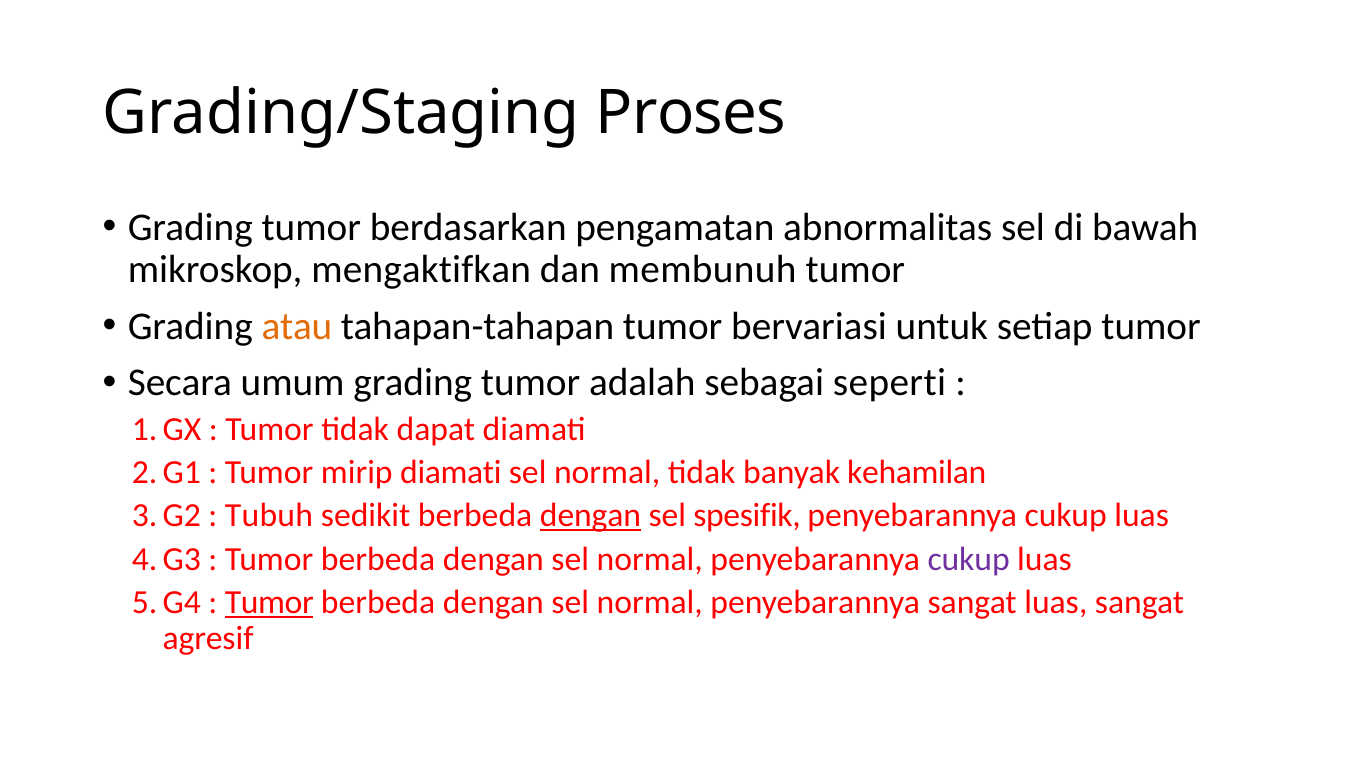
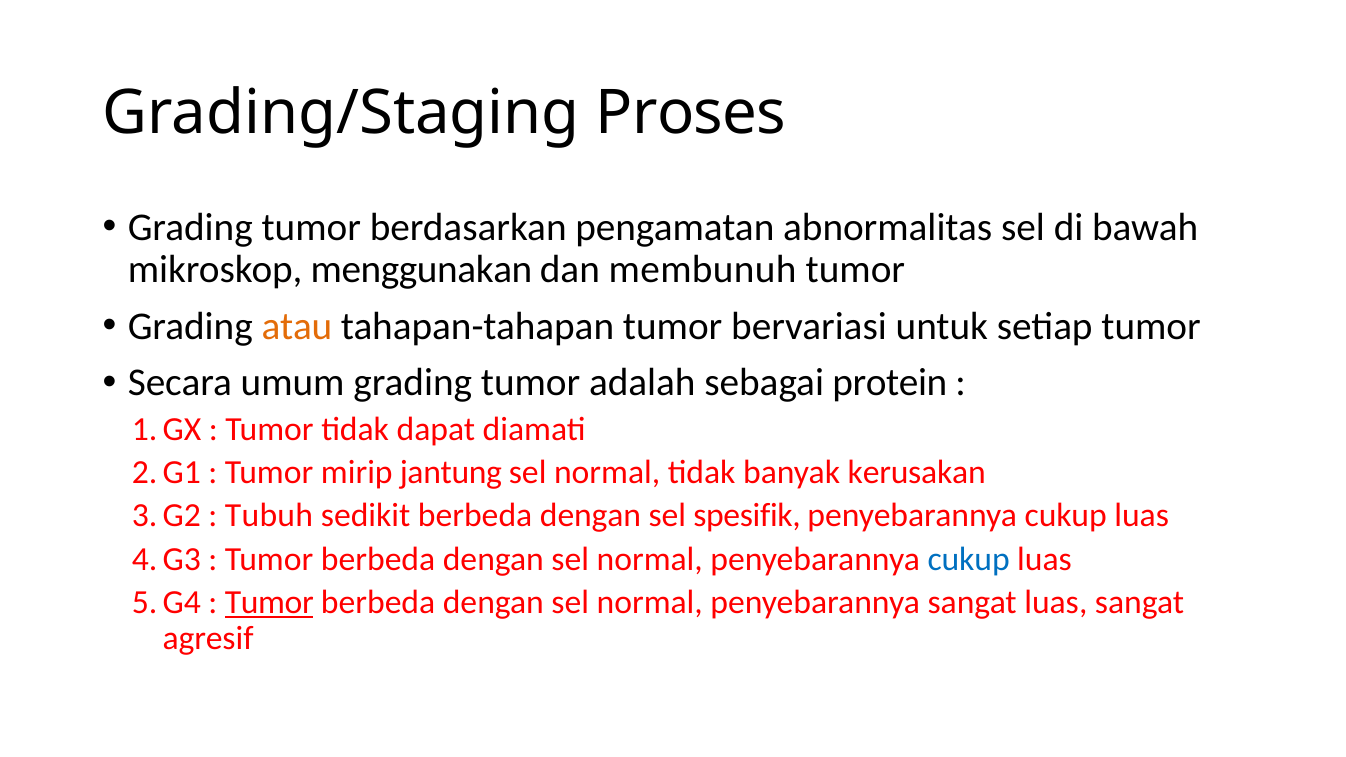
mengaktifkan: mengaktifkan -> menggunakan
seperti: seperti -> protein
mirip diamati: diamati -> jantung
kehamilan: kehamilan -> kerusakan
dengan at (591, 516) underline: present -> none
cukup at (969, 559) colour: purple -> blue
